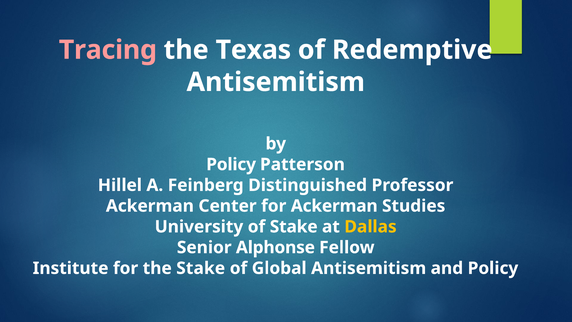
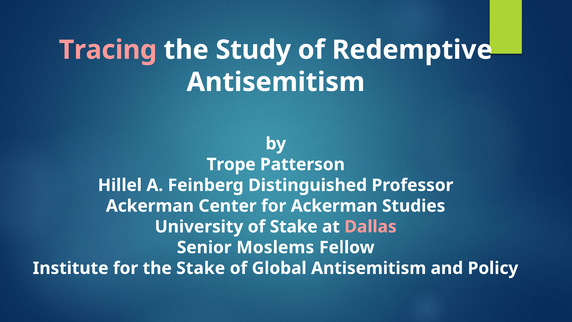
Texas: Texas -> Study
Policy at (231, 164): Policy -> Trope
Dallas colour: yellow -> pink
Alphonse: Alphonse -> Moslems
